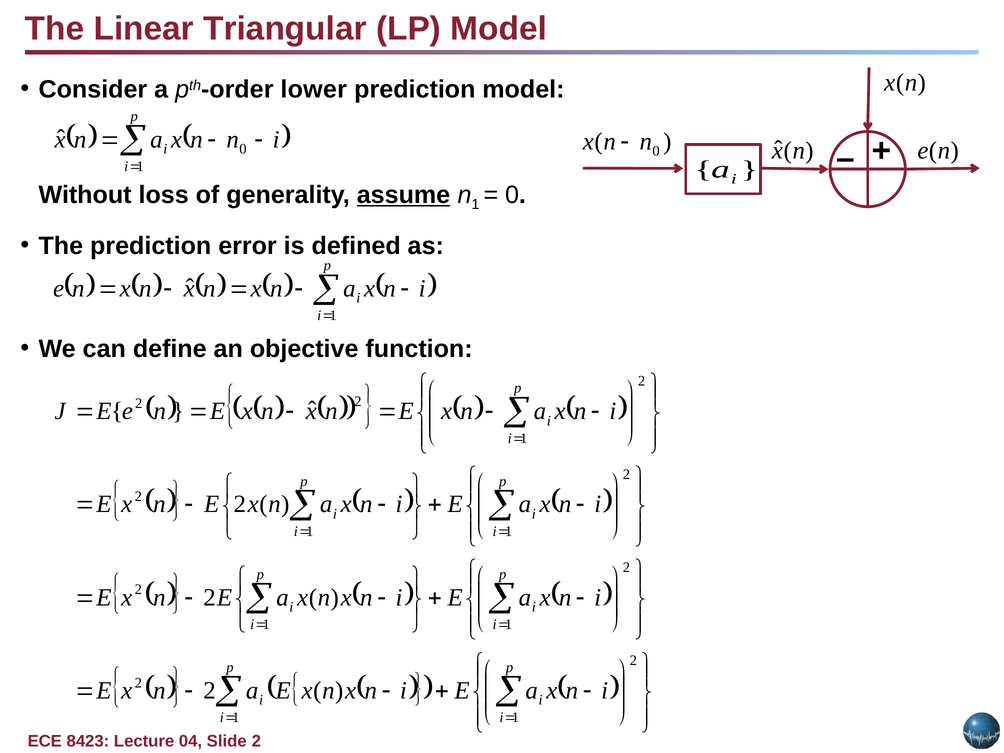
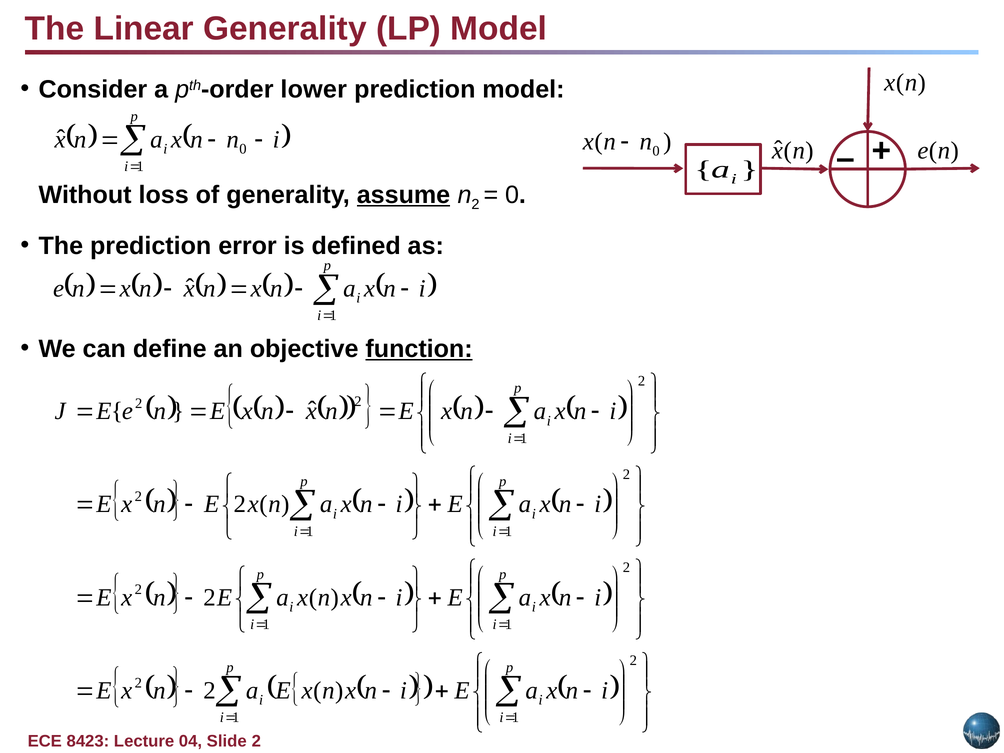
Linear Triangular: Triangular -> Generality
1 at (476, 205): 1 -> 2
function underline: none -> present
